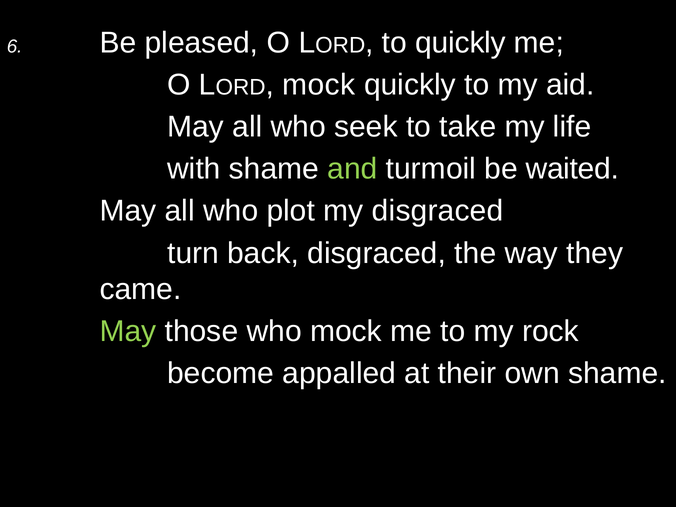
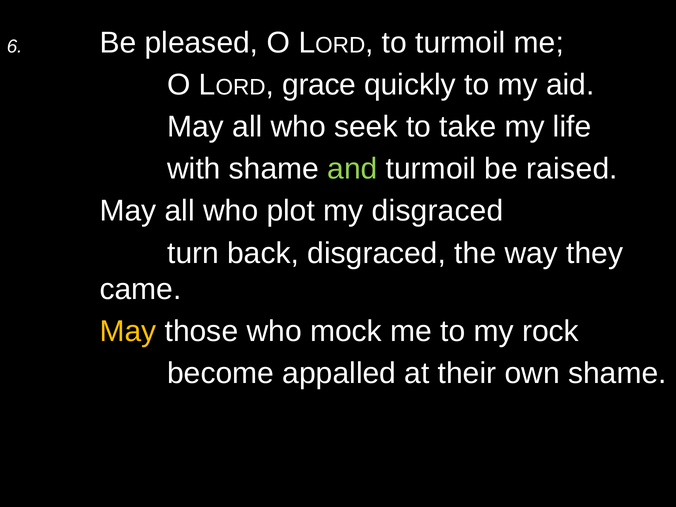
to quickly: quickly -> turmoil
mock at (319, 85): mock -> grace
waited: waited -> raised
May at (128, 331) colour: light green -> yellow
